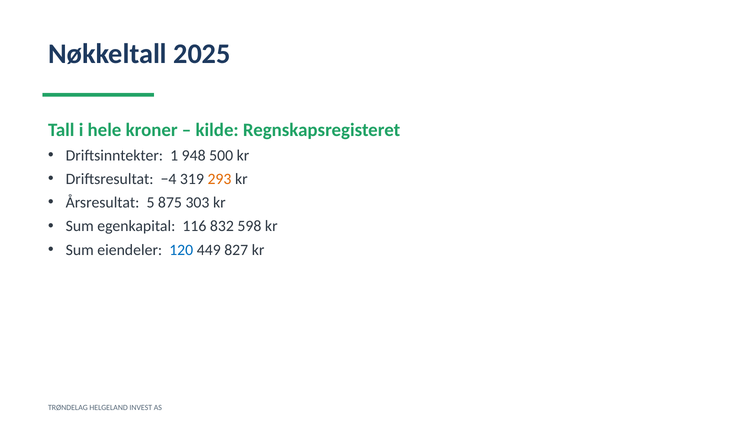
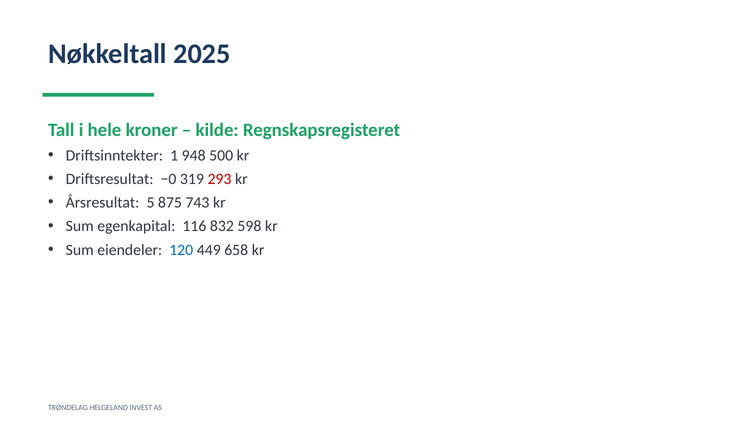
−4: −4 -> −0
293 colour: orange -> red
303: 303 -> 743
827: 827 -> 658
